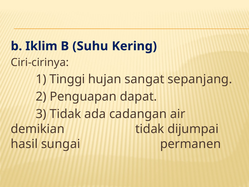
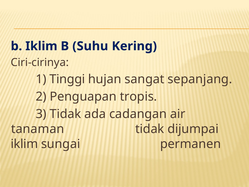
dapat: dapat -> tropis
demikian: demikian -> tanaman
hasil at (24, 144): hasil -> iklim
